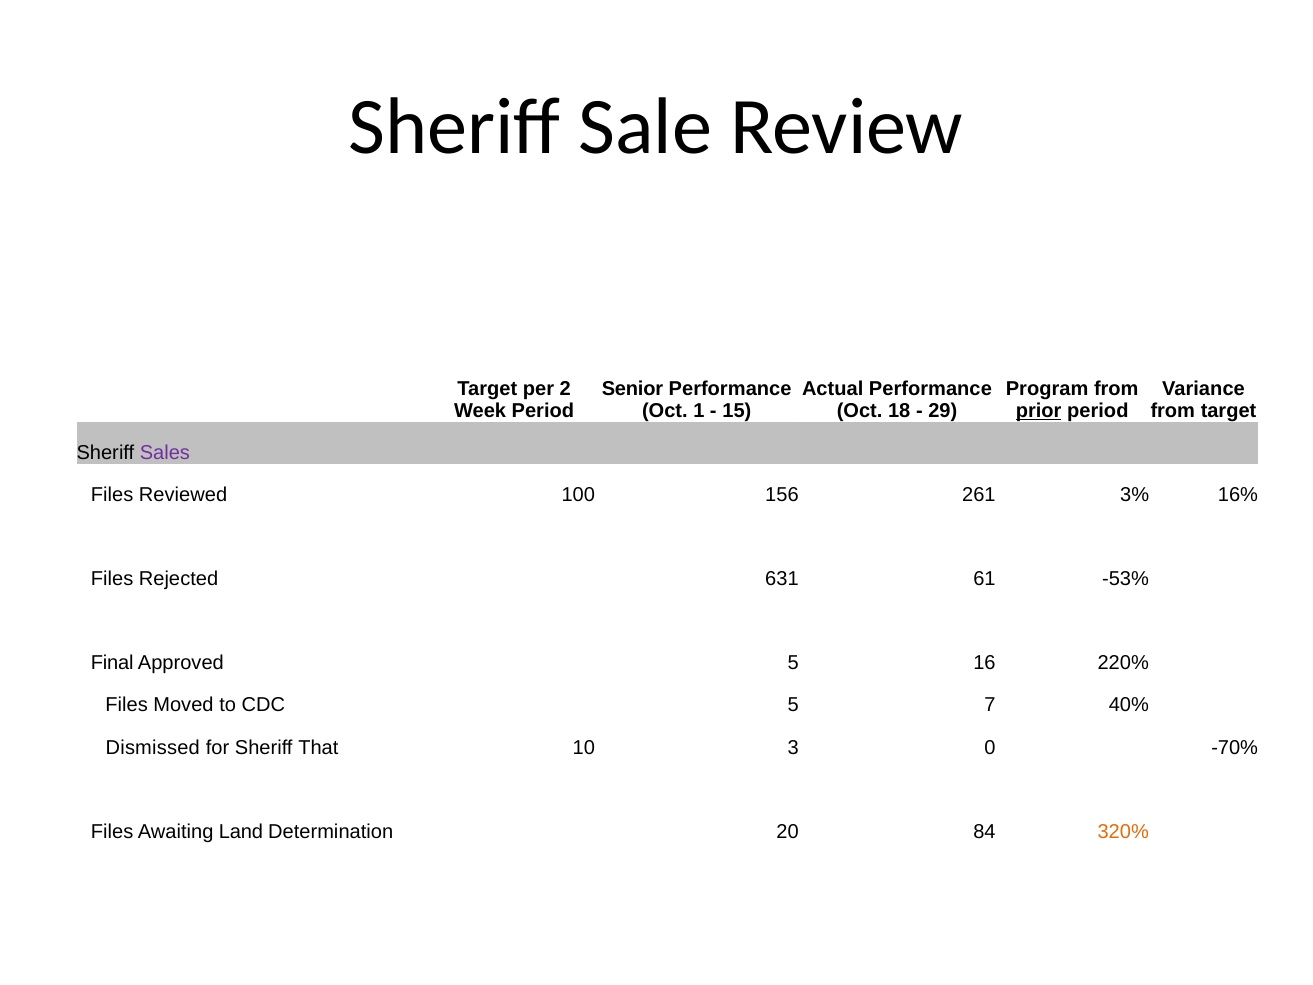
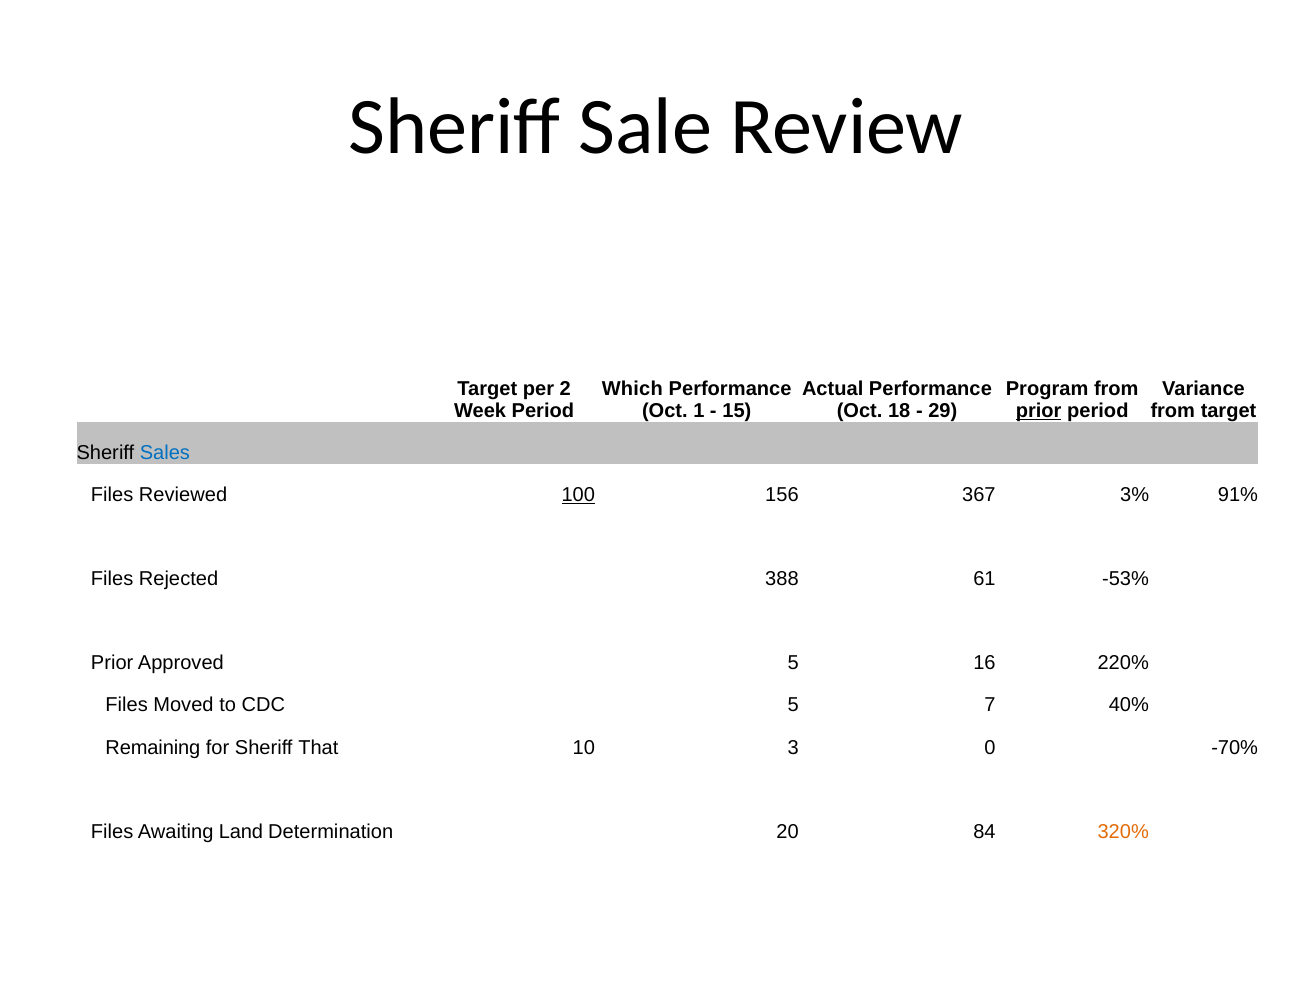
Senior: Senior -> Which
Sales colour: purple -> blue
100 underline: none -> present
261: 261 -> 367
16%: 16% -> 91%
631: 631 -> 388
Final at (112, 663): Final -> Prior
Dismissed: Dismissed -> Remaining
